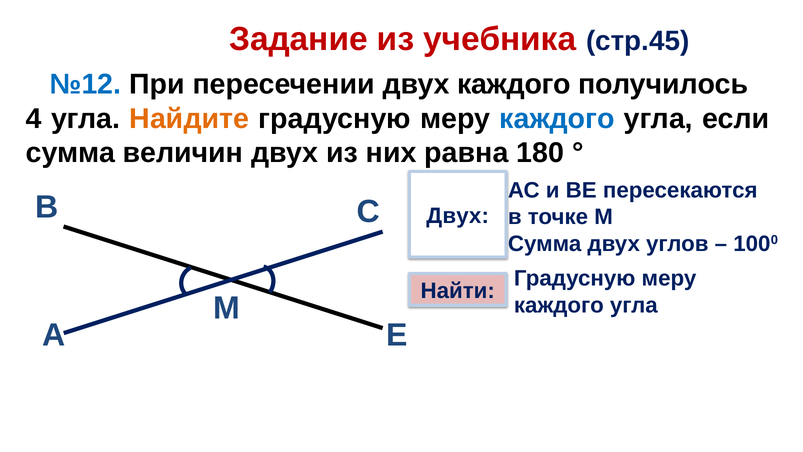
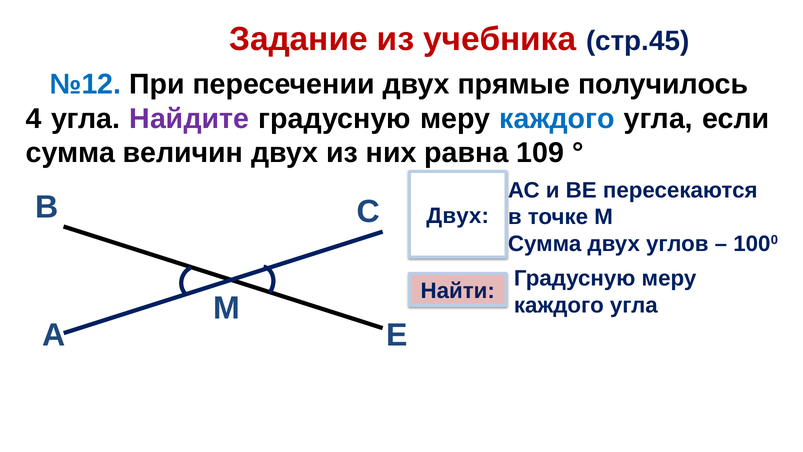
двух каждого: каждого -> прямые
Найдите colour: orange -> purple
180: 180 -> 109
